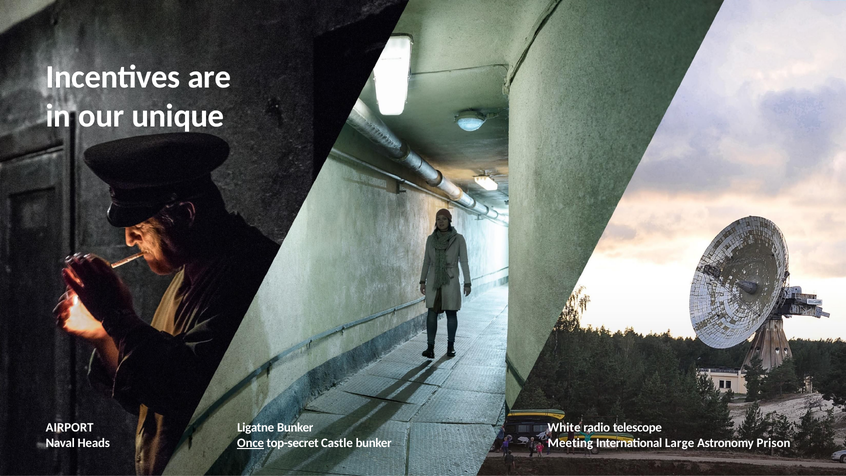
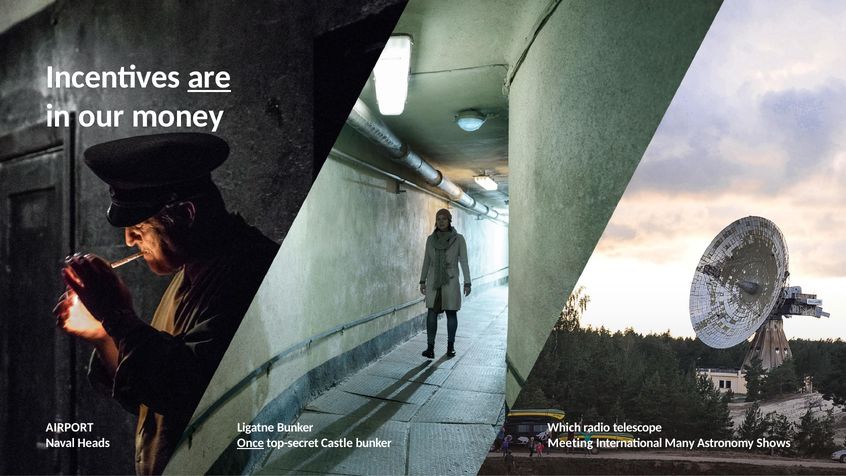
are underline: none -> present
unique: unique -> money
White: White -> Which
Large: Large -> Many
Prison: Prison -> Shows
